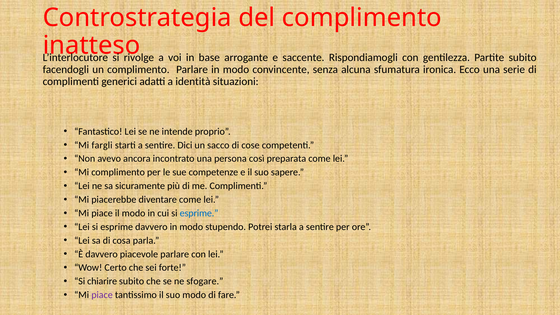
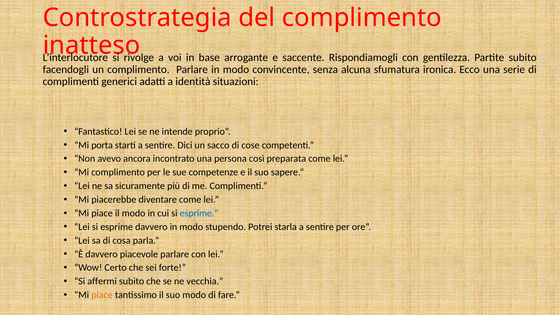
fargli: fargli -> porta
chiarire: chiarire -> affermi
sfogare: sfogare -> vecchia
piace at (102, 295) colour: purple -> orange
